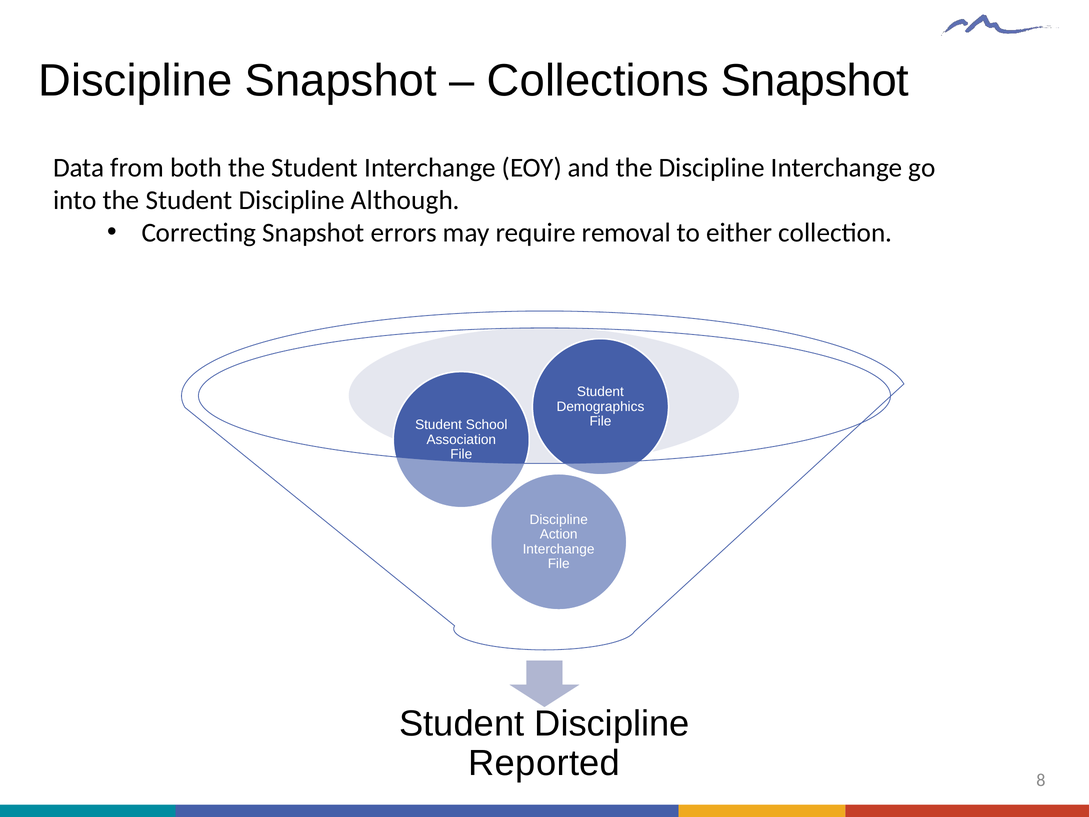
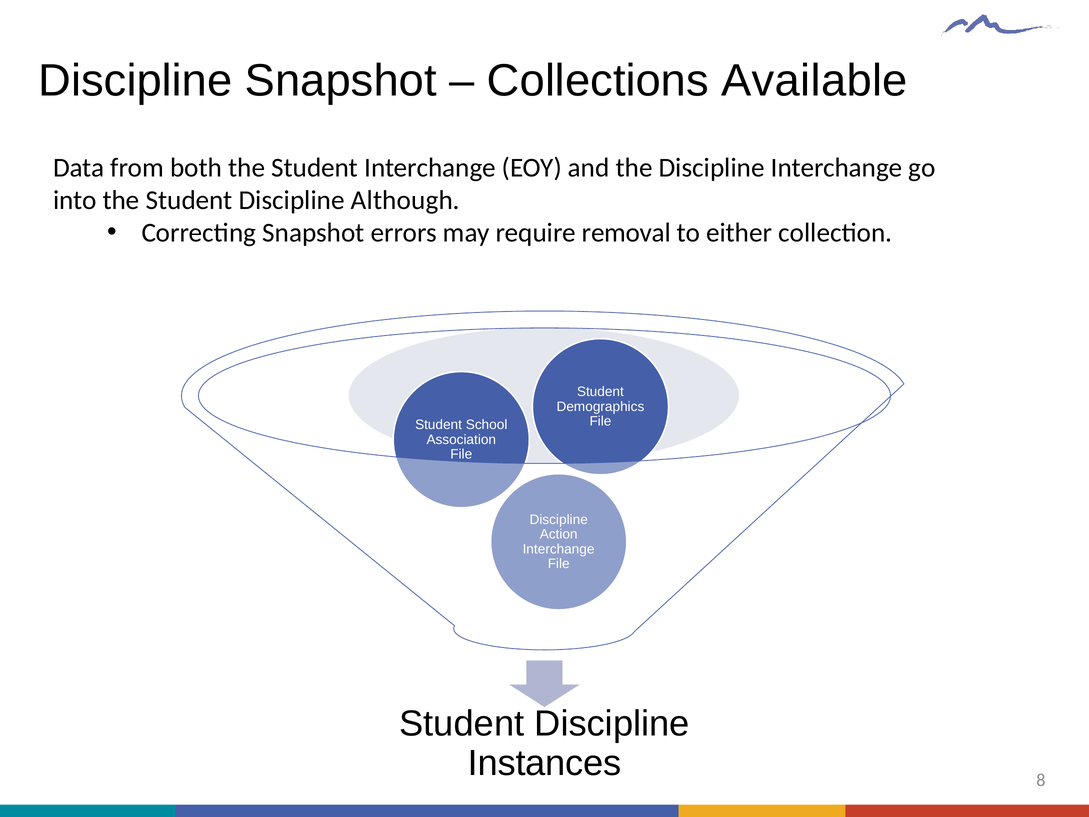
Collections Snapshot: Snapshot -> Available
Reported: Reported -> Instances
